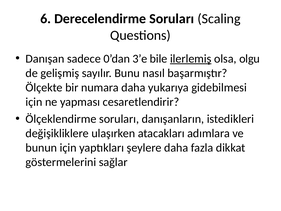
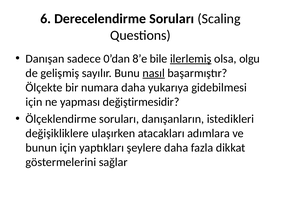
3’e: 3’e -> 8’e
nasıl underline: none -> present
cesaretlendirir: cesaretlendirir -> değiştirmesidir
